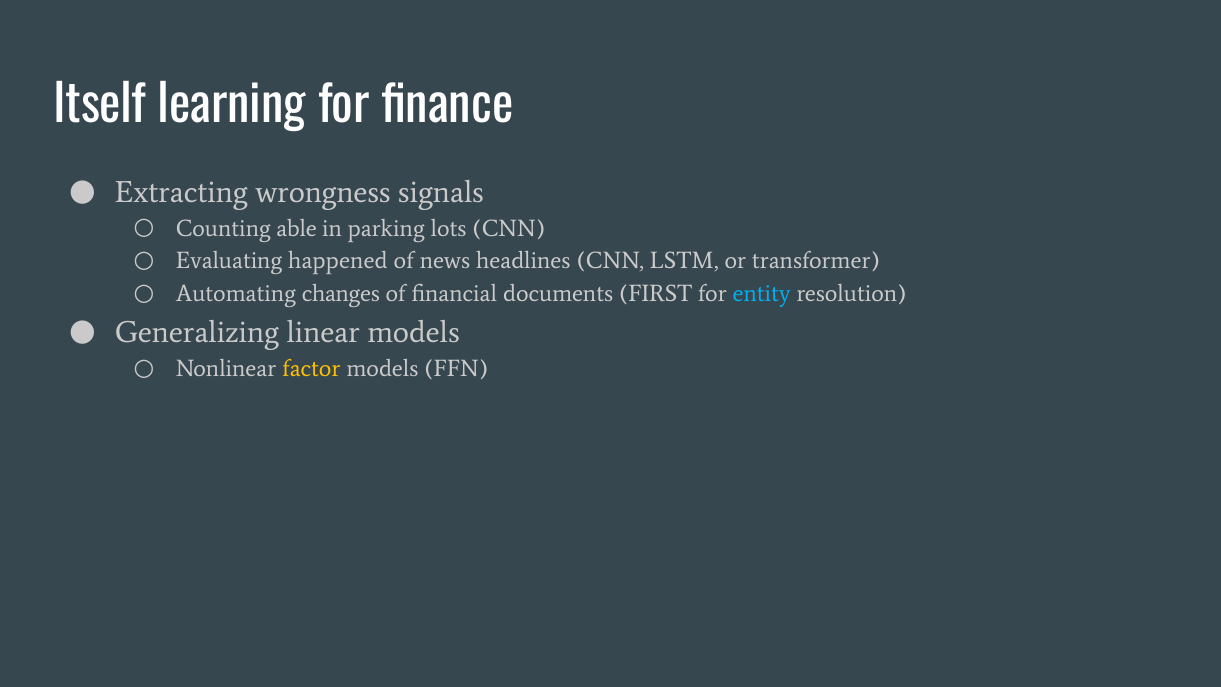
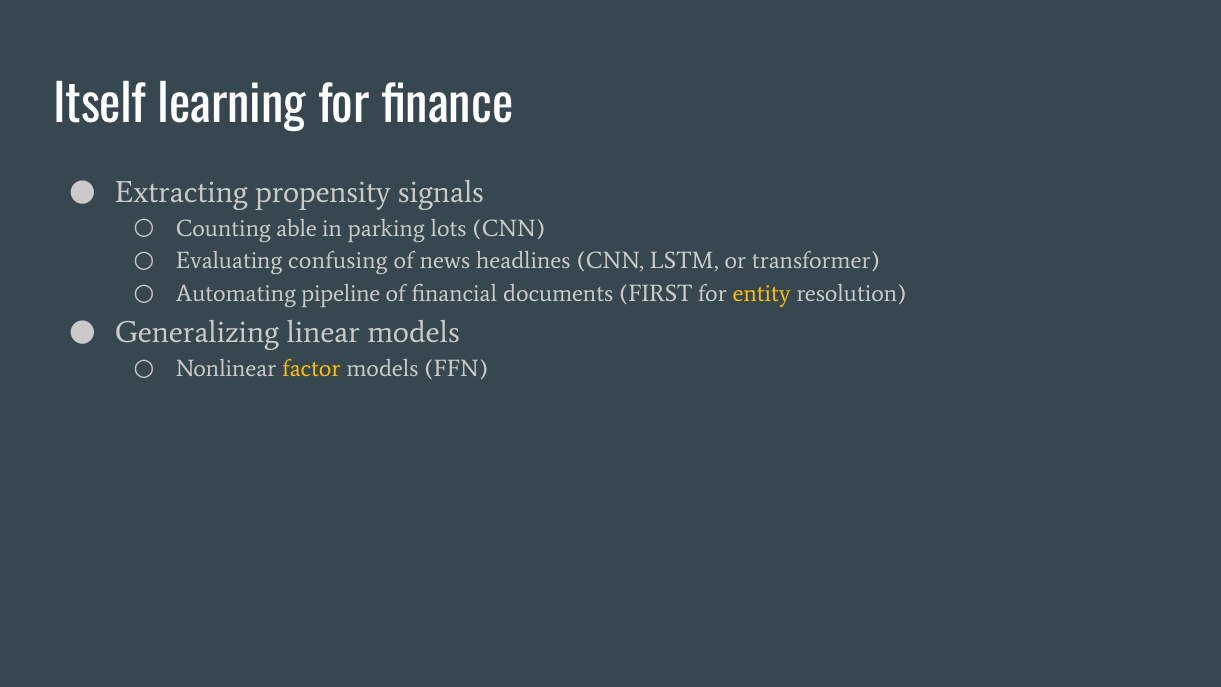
wrongness: wrongness -> propensity
happened: happened -> confusing
changes: changes -> pipeline
entity colour: light blue -> yellow
